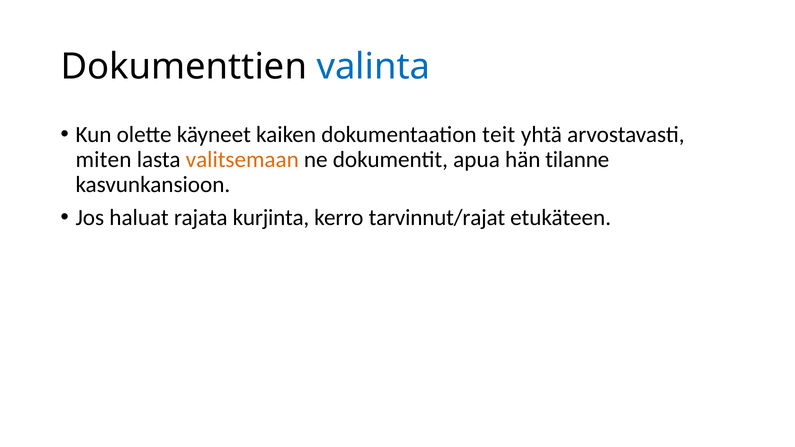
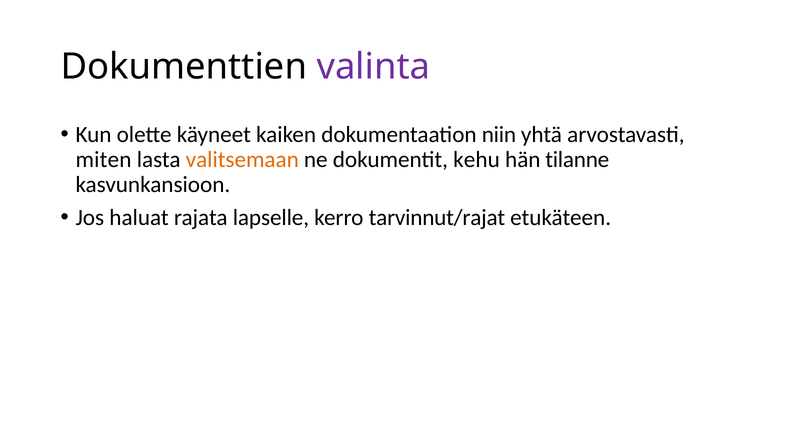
valinta colour: blue -> purple
teit: teit -> niin
apua: apua -> kehu
kurjinta: kurjinta -> lapselle
